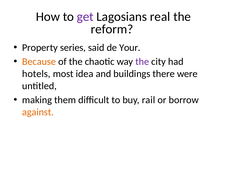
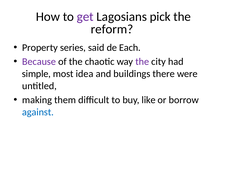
real: real -> pick
Your: Your -> Each
Because colour: orange -> purple
hotels: hotels -> simple
rail: rail -> like
against colour: orange -> blue
